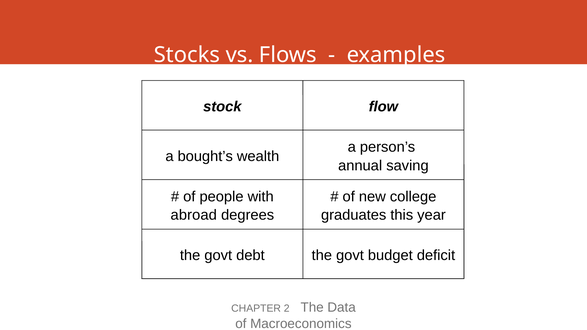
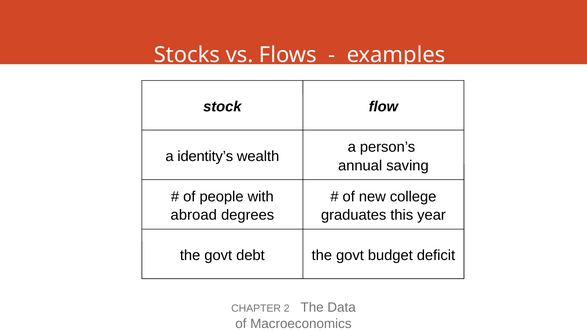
bought’s: bought’s -> identity’s
